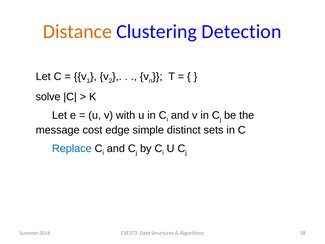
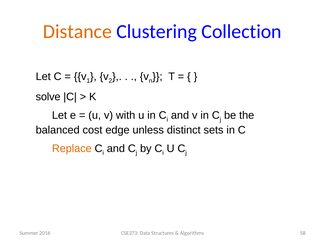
Detection: Detection -> Collection
message: message -> balanced
simple: simple -> unless
Replace colour: blue -> orange
